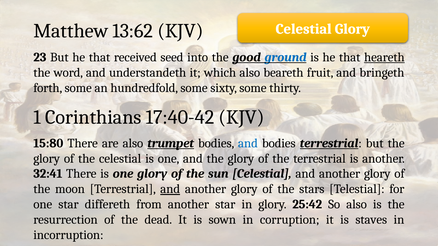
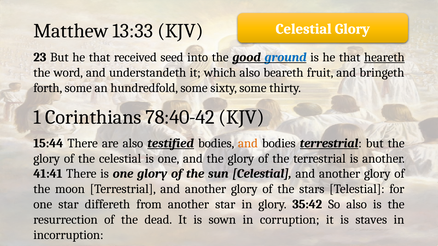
13:62: 13:62 -> 13:33
17:40-42: 17:40-42 -> 78:40-42
15:80: 15:80 -> 15:44
trumpet: trumpet -> testified
and at (248, 143) colour: blue -> orange
32:41: 32:41 -> 41:41
and at (170, 189) underline: present -> none
25:42: 25:42 -> 35:42
